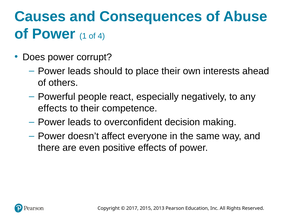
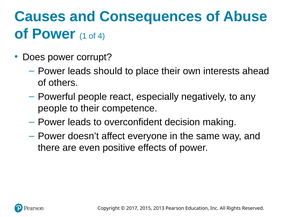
effects at (53, 108): effects -> people
